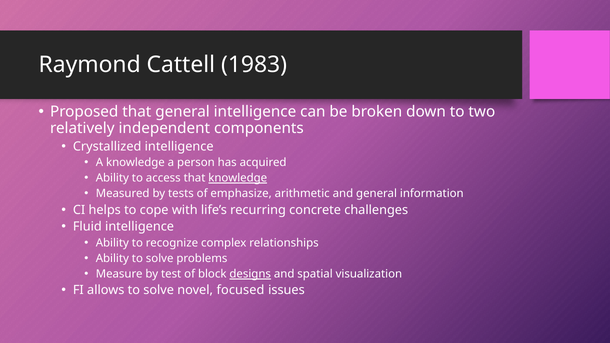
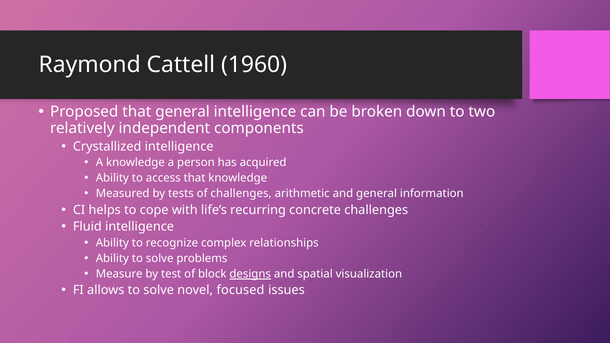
1983: 1983 -> 1960
knowledge at (238, 178) underline: present -> none
of emphasize: emphasize -> challenges
